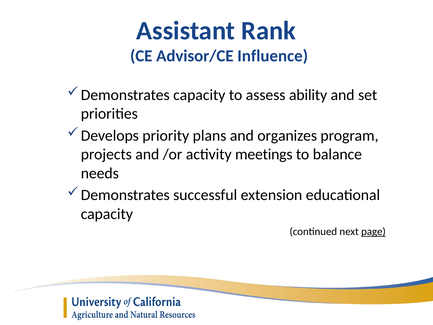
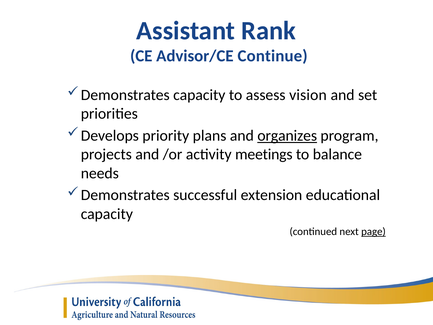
Influence: Influence -> Continue
ability: ability -> vision
organizes underline: none -> present
